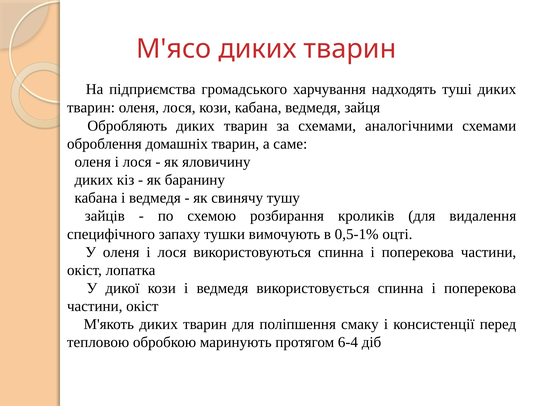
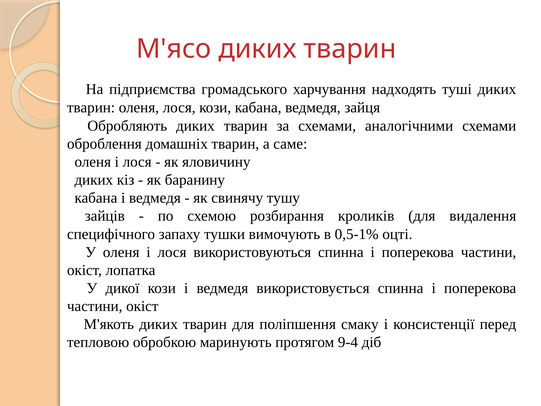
6-4: 6-4 -> 9-4
